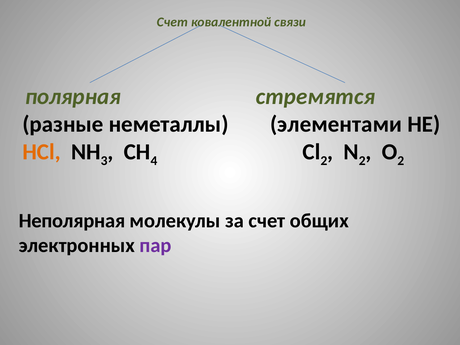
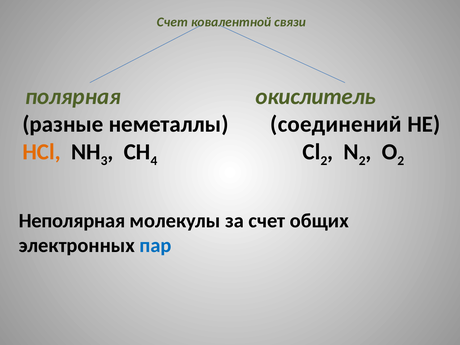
стремятся: стремятся -> окислитель
элементами: элементами -> соединений
пар colour: purple -> blue
